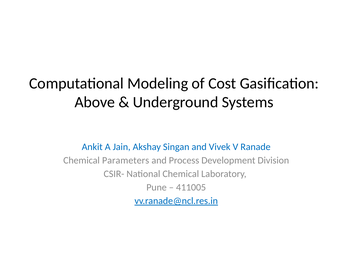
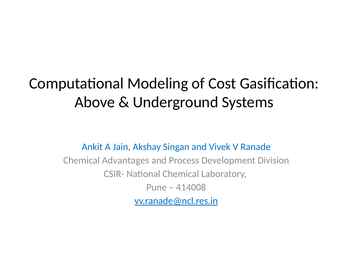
Parameters: Parameters -> Advantages
411005: 411005 -> 414008
